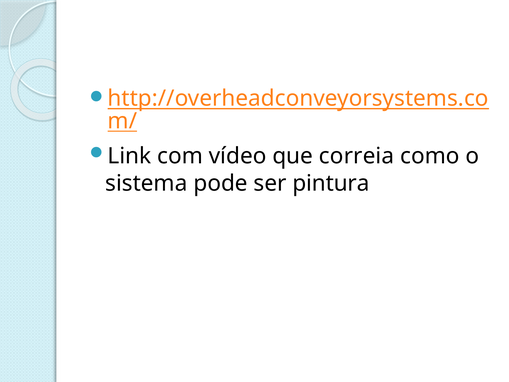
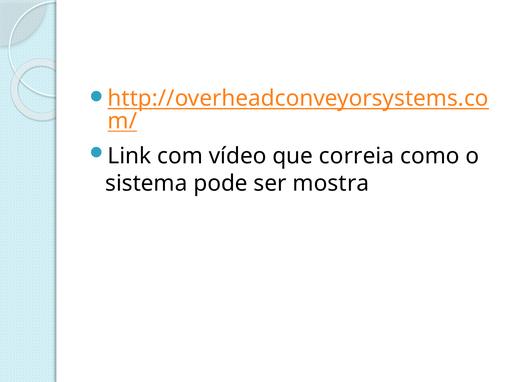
pintura: pintura -> mostra
